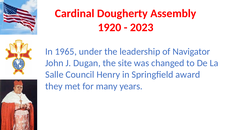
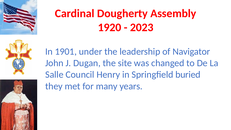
1965: 1965 -> 1901
award: award -> buried
